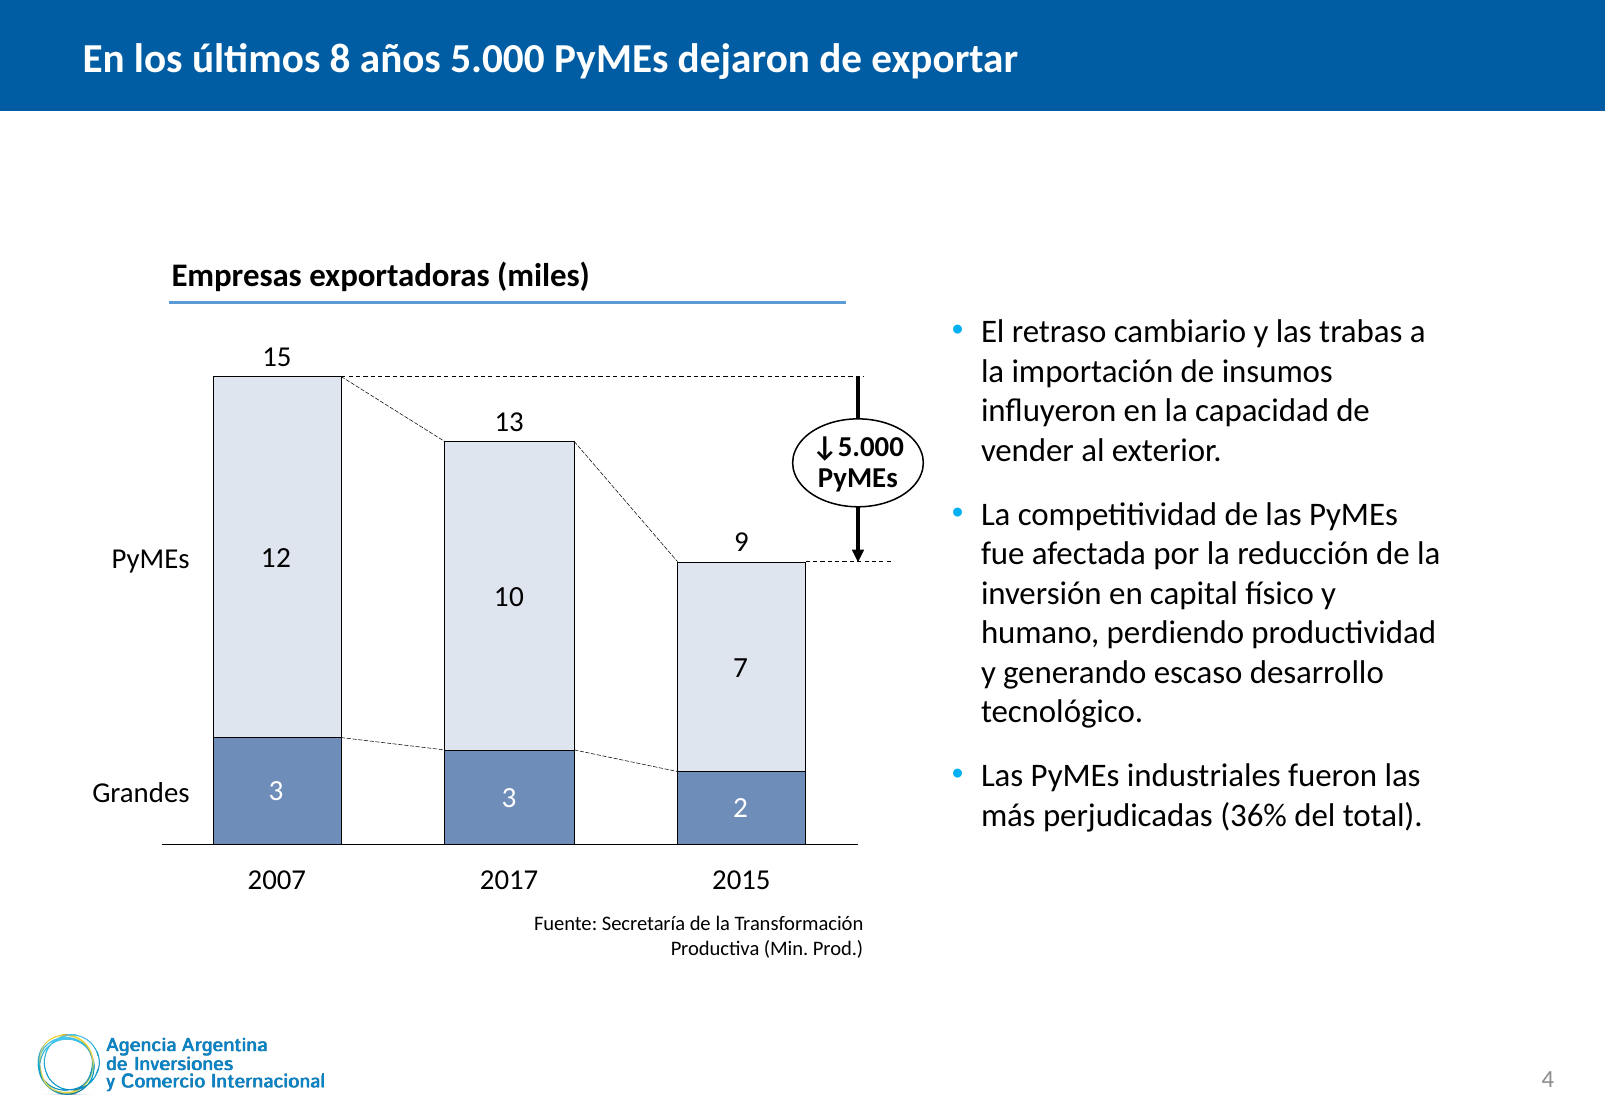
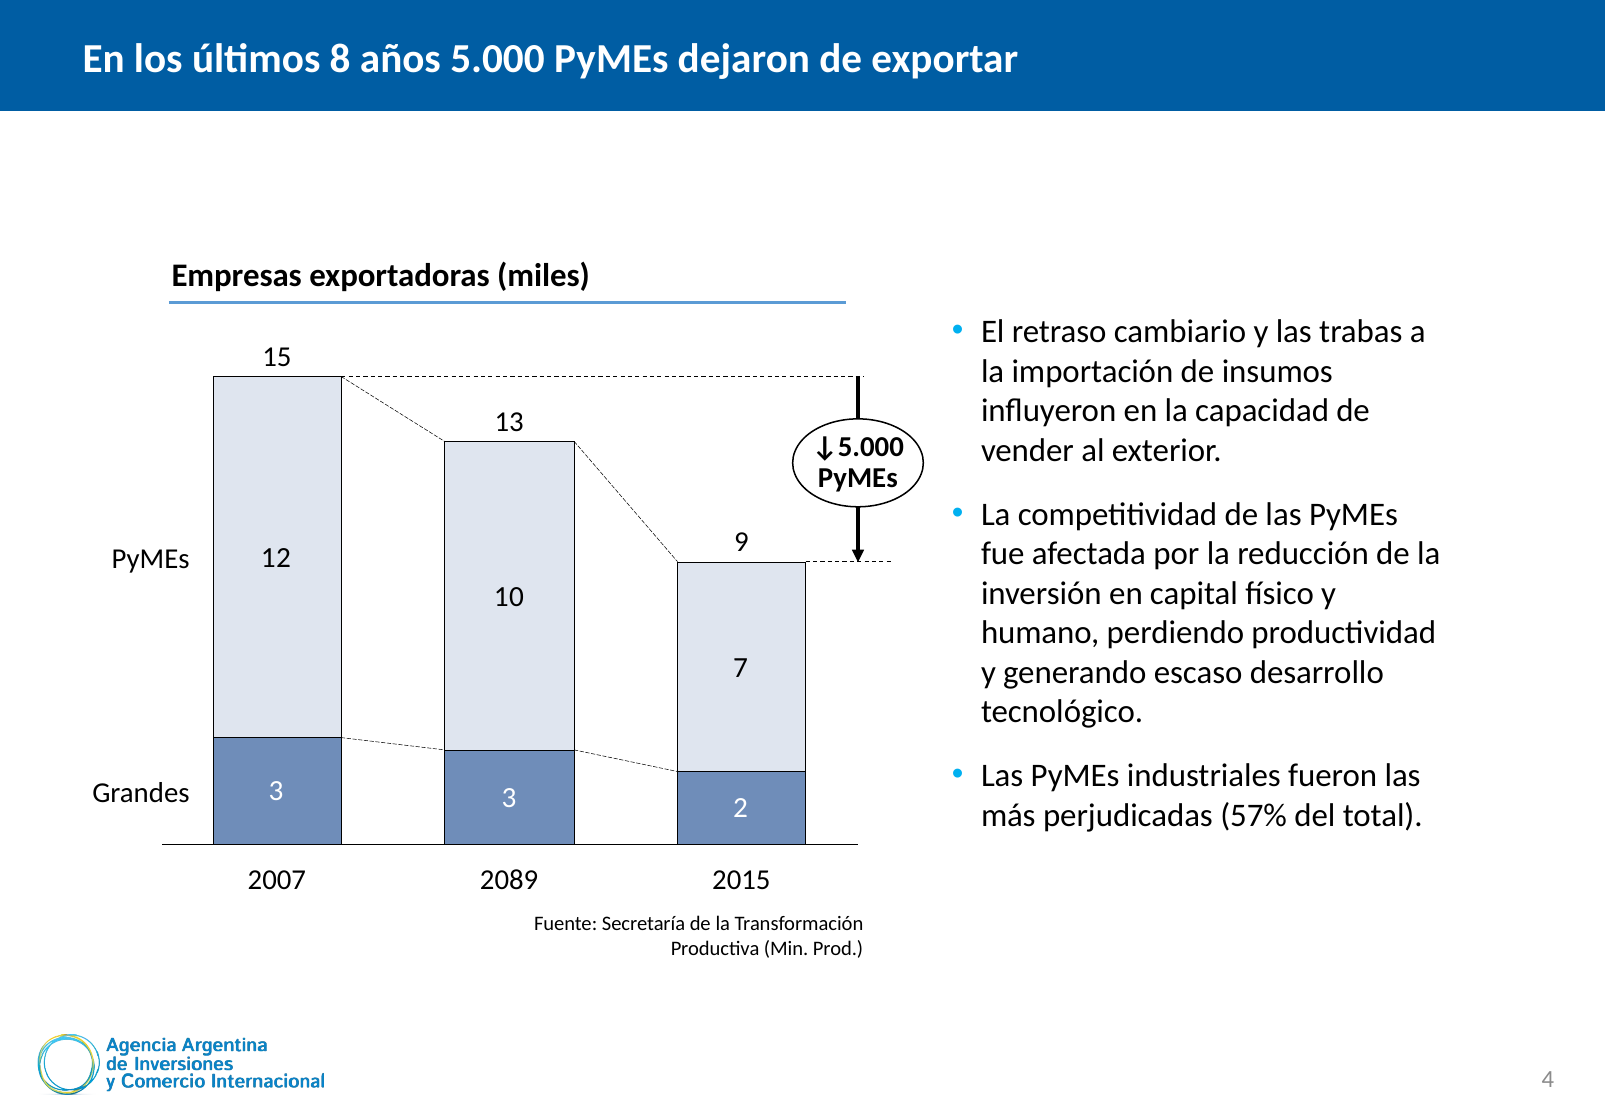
36%: 36% -> 57%
2017: 2017 -> 2089
